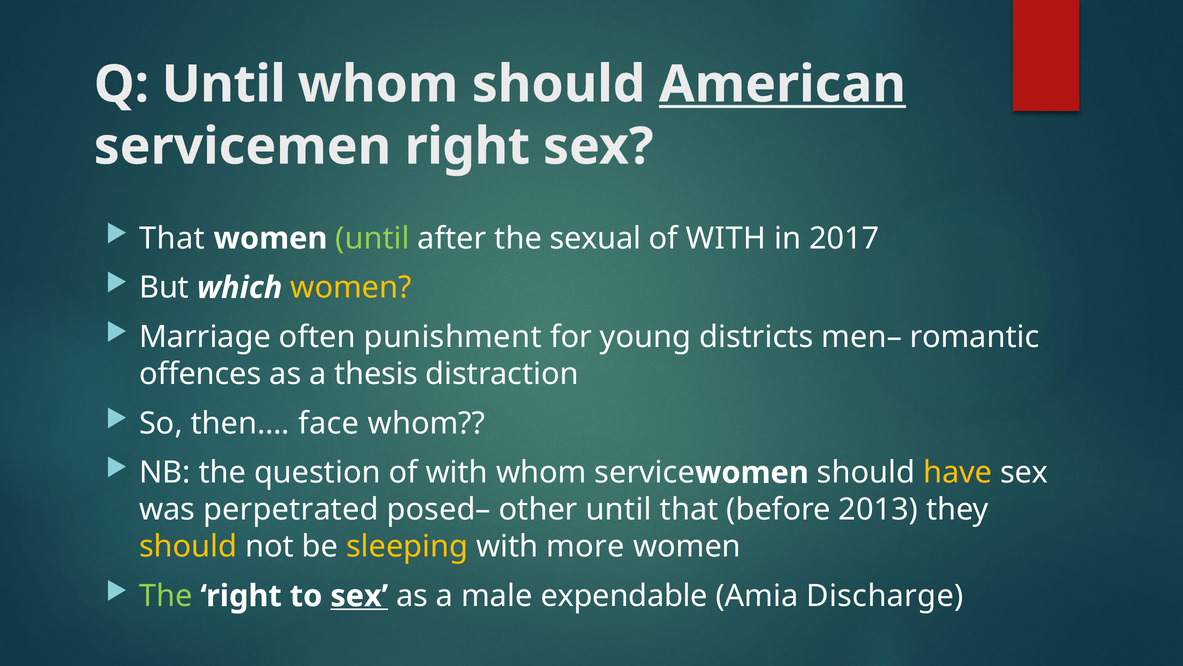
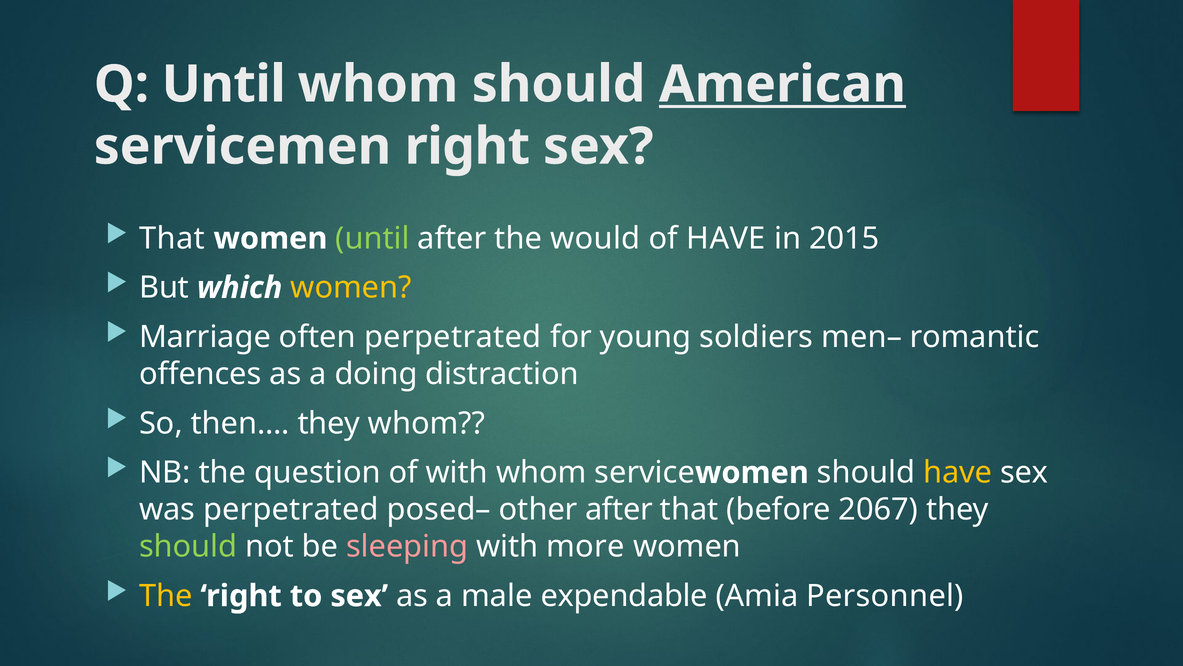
sexual: sexual -> would
WITH at (726, 238): WITH -> HAVE
2017: 2017 -> 2015
often punishment: punishment -> perpetrated
districts: districts -> soldiers
thesis: thesis -> doing
then… face: face -> they
other until: until -> after
2013: 2013 -> 2067
should at (188, 546) colour: yellow -> light green
sleeping colour: yellow -> pink
The at (166, 596) colour: light green -> yellow
sex at (359, 596) underline: present -> none
Discharge: Discharge -> Personnel
